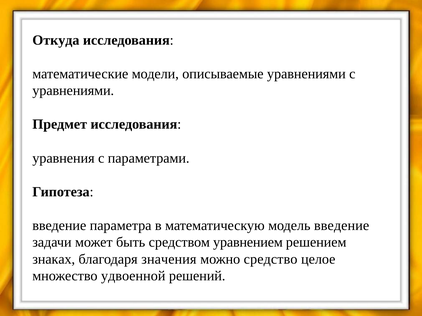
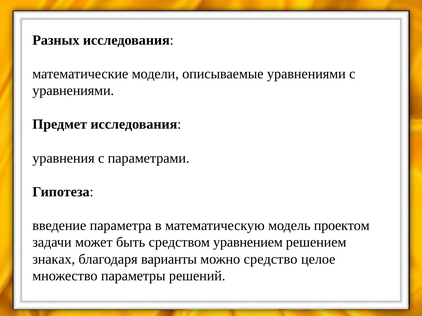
Откуда: Откуда -> Разных
модель введение: введение -> проектом
значения: значения -> варианты
удвоенной: удвоенной -> параметры
